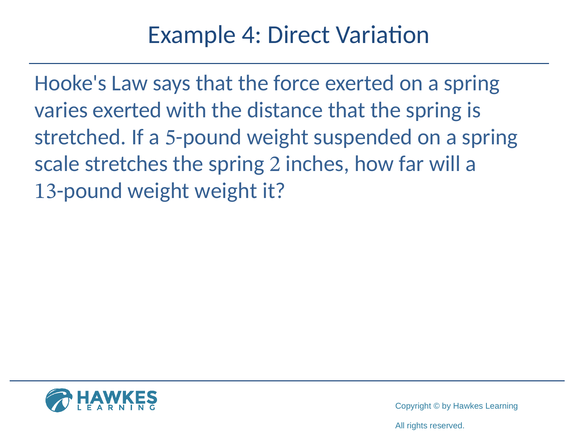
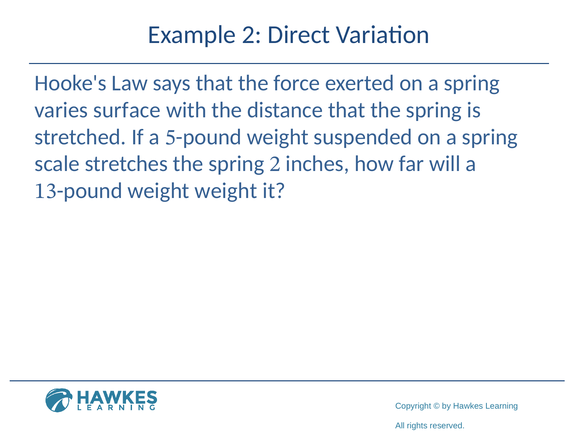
Example 4: 4 -> 2
varies exerted: exerted -> surface
